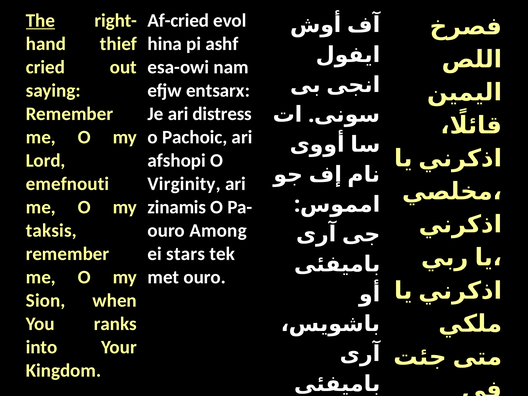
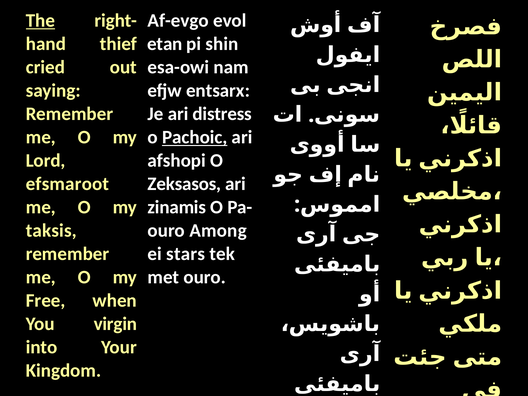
Af-cried: Af-cried -> Af-evgo
hina: hina -> etan
ashf: ashf -> shin
Pachoic underline: none -> present
emefnouti: emefnouti -> efsmaroot
Virginity: Virginity -> Zeksasos
Sion: Sion -> Free
ranks: ranks -> virgin
